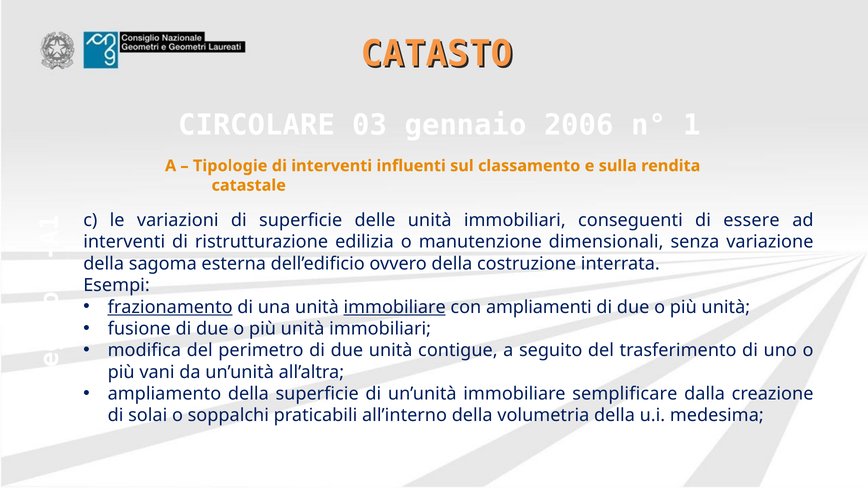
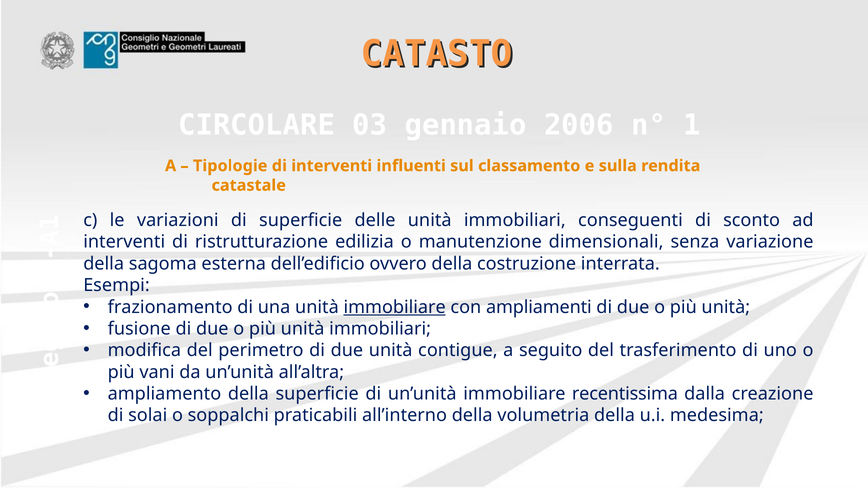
essere: essere -> sconto
frazionamento underline: present -> none
semplificare: semplificare -> recentissima
